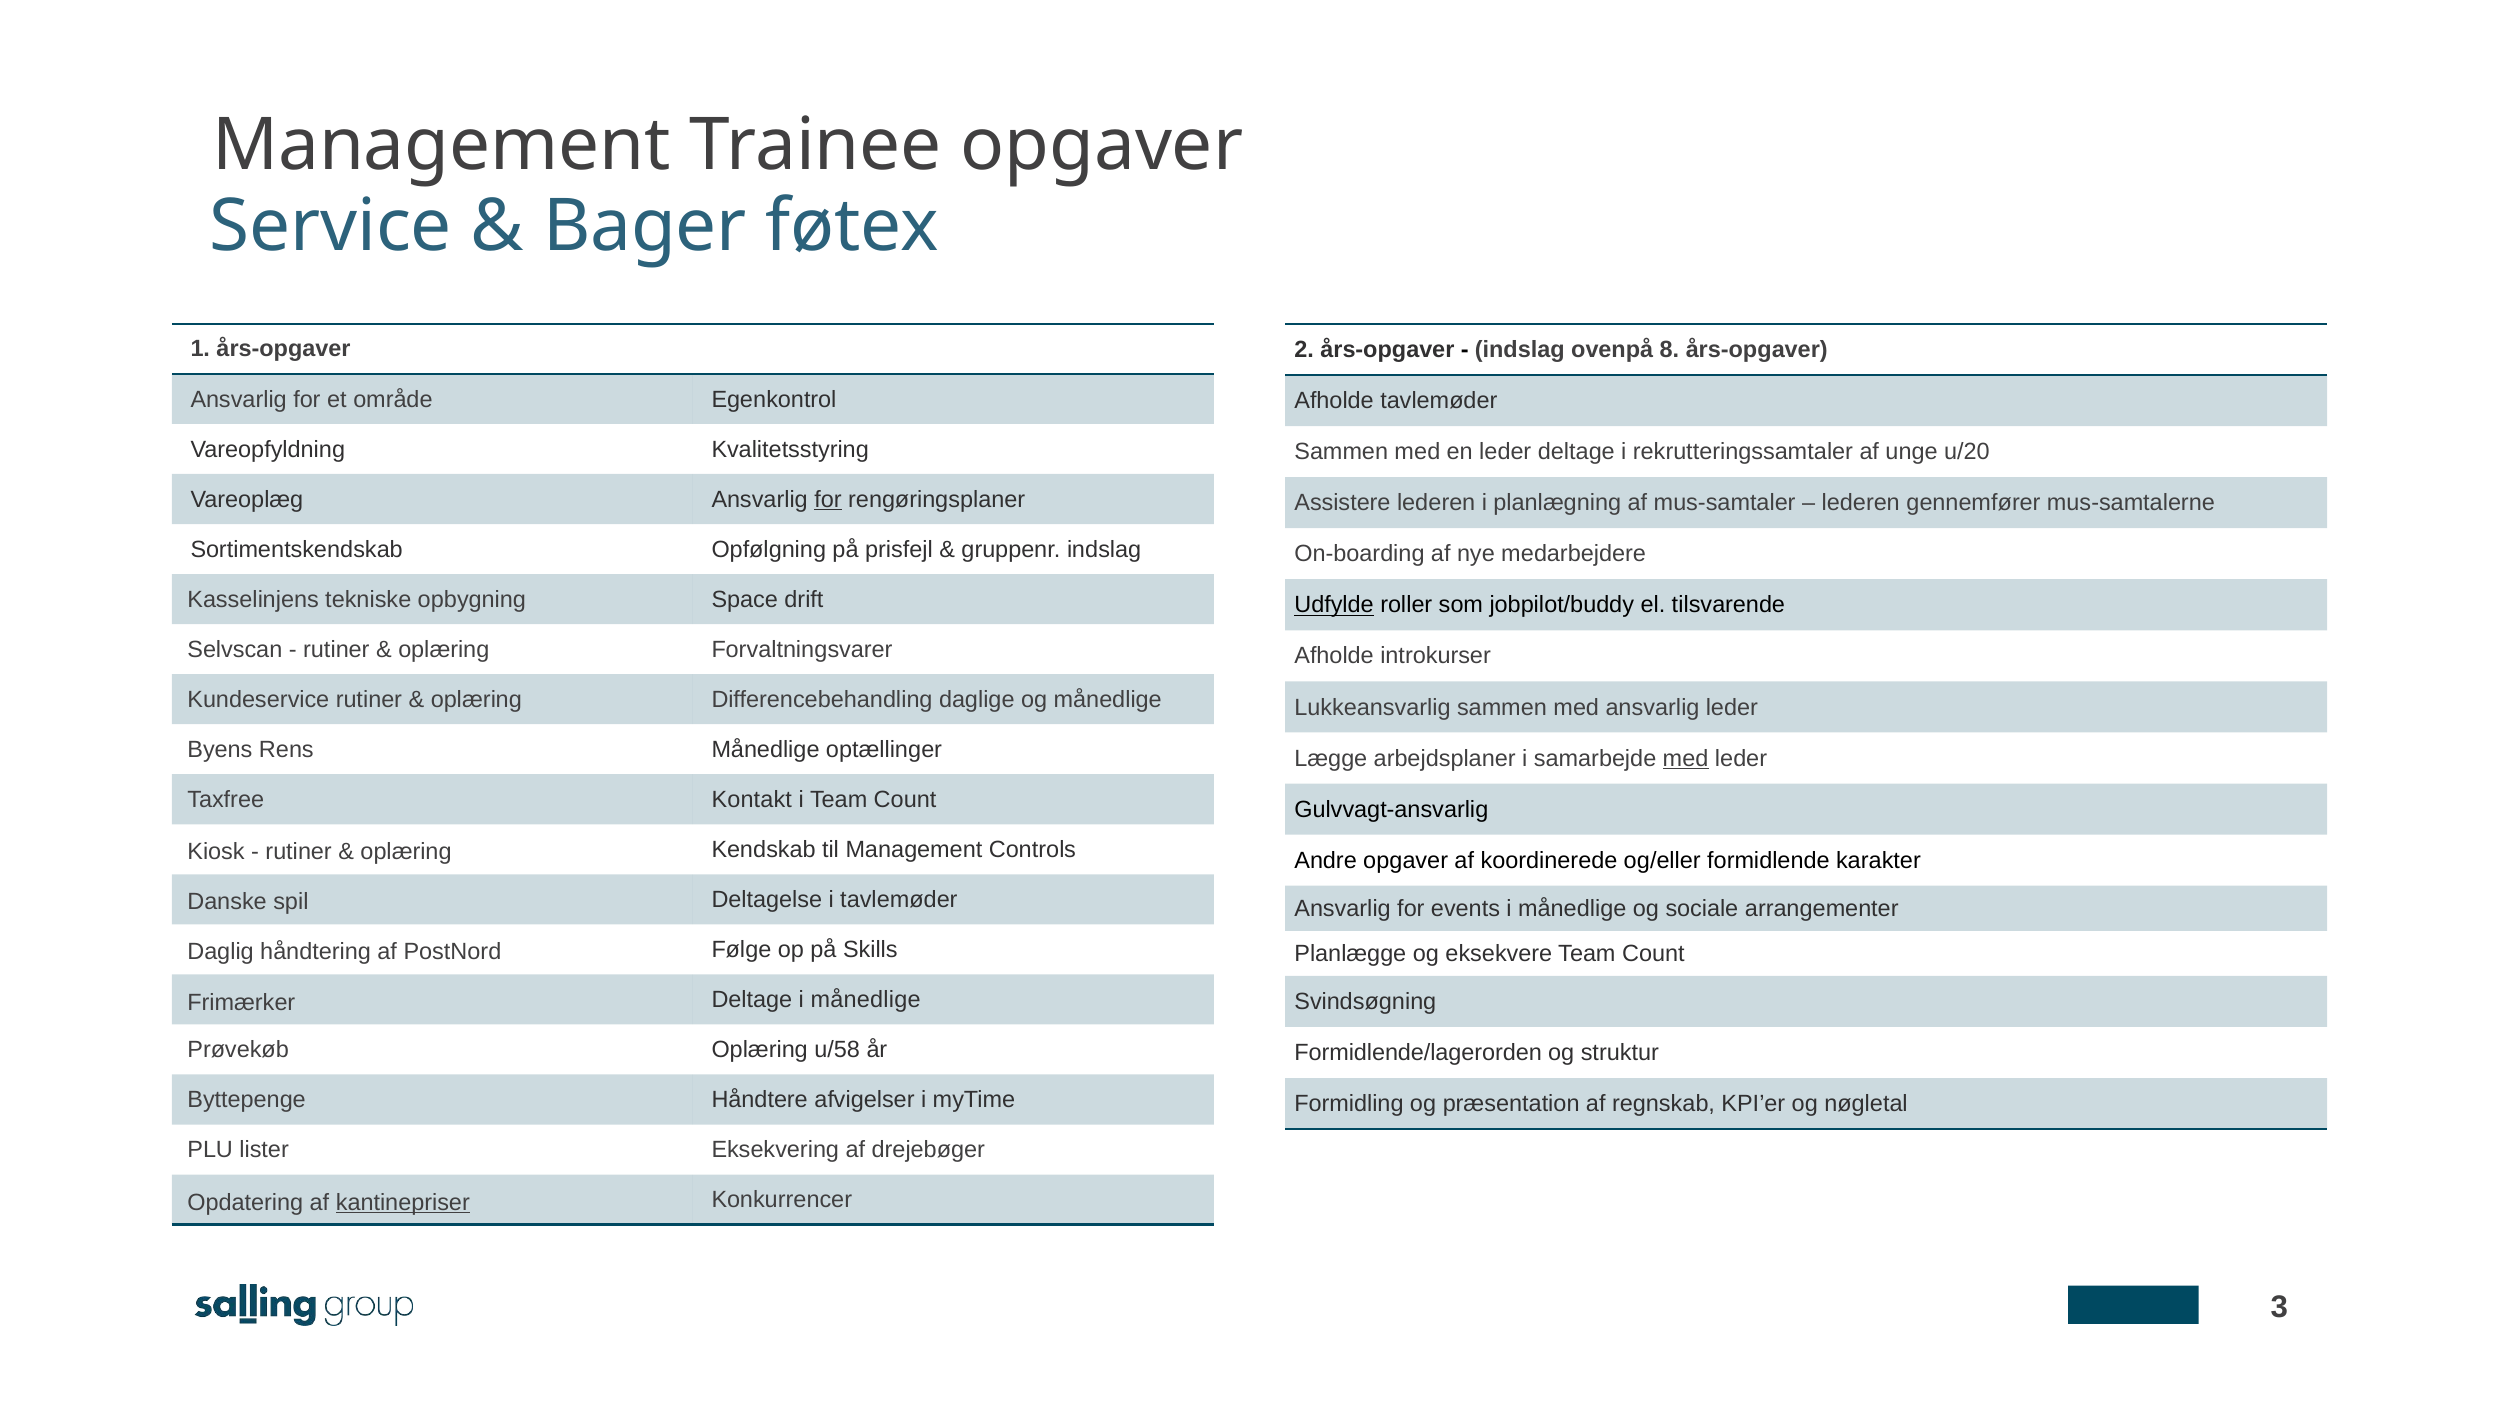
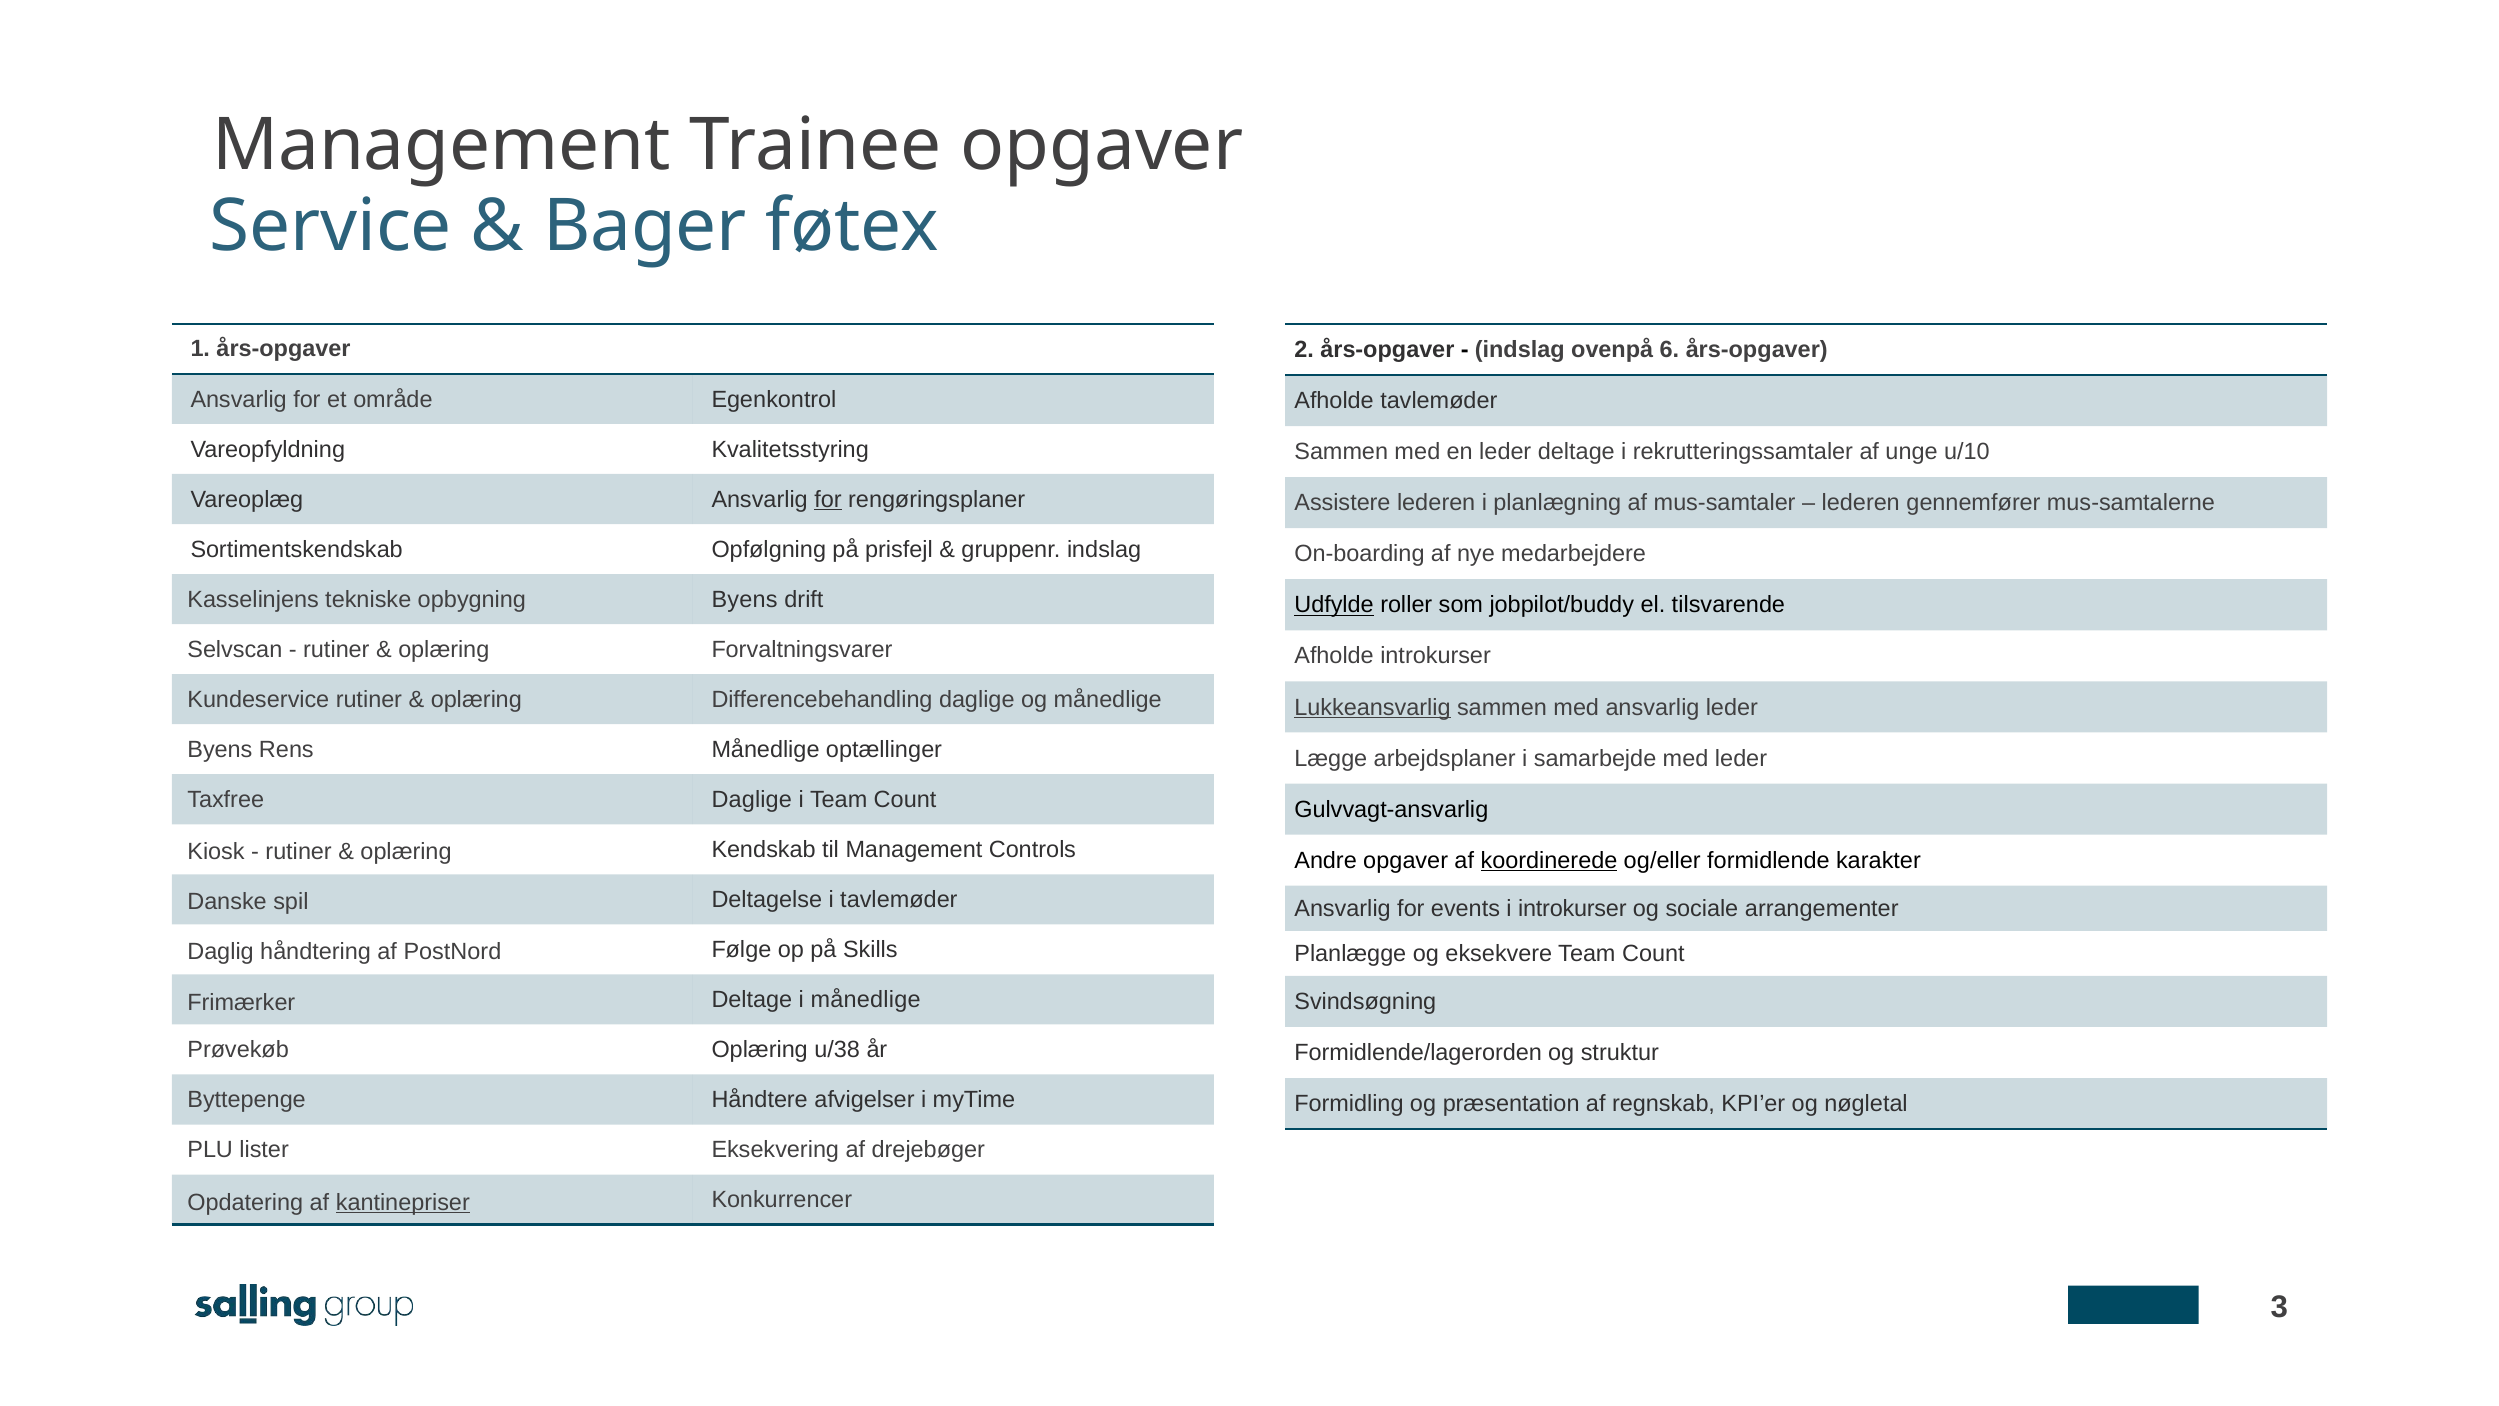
8: 8 -> 6
u/20: u/20 -> u/10
opbygning Space: Space -> Byens
Lukkeansvarlig underline: none -> present
med at (1686, 758) underline: present -> none
Taxfree Kontakt: Kontakt -> Daglige
koordinerede underline: none -> present
events i månedlige: månedlige -> introkurser
u/58: u/58 -> u/38
